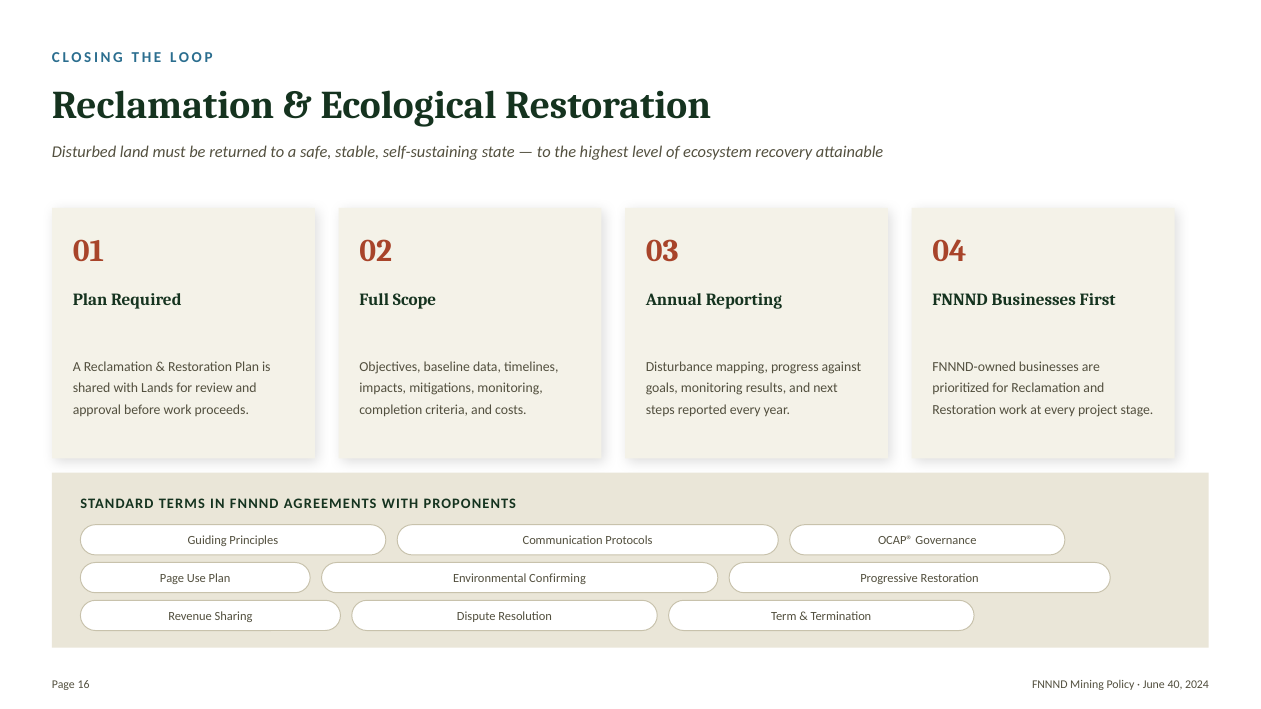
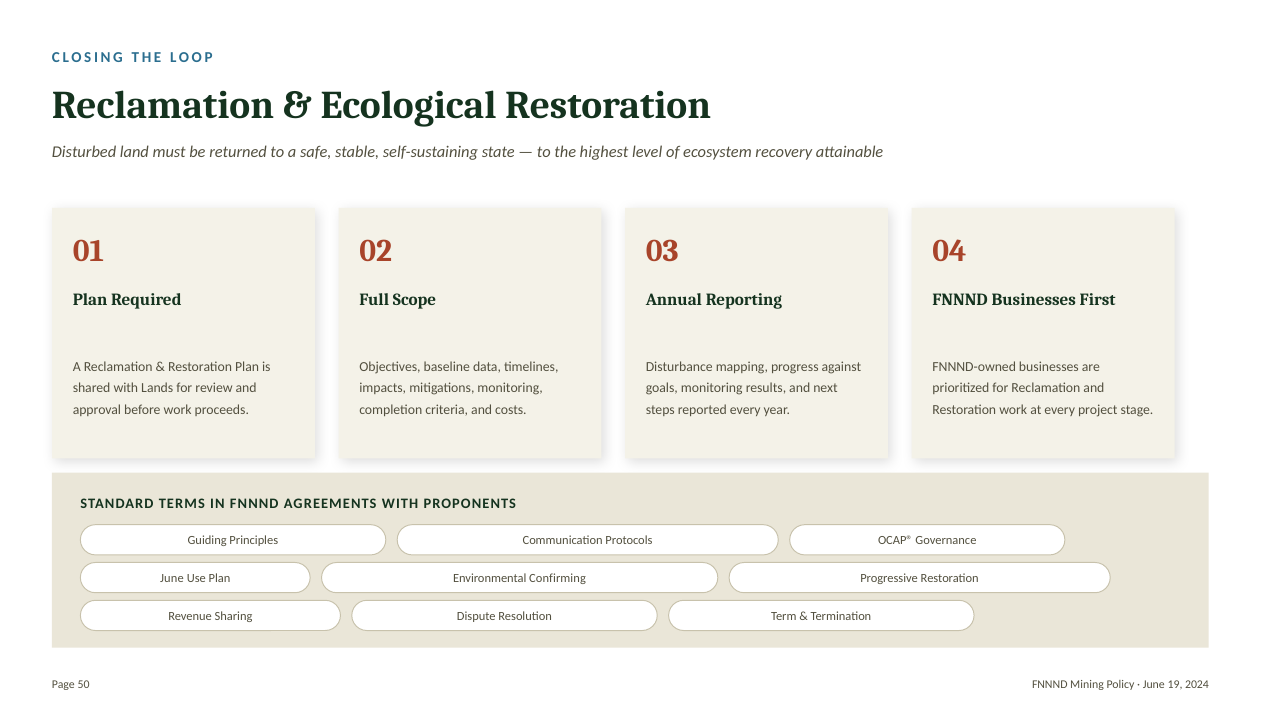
Page at (172, 579): Page -> June
16: 16 -> 50
40: 40 -> 19
